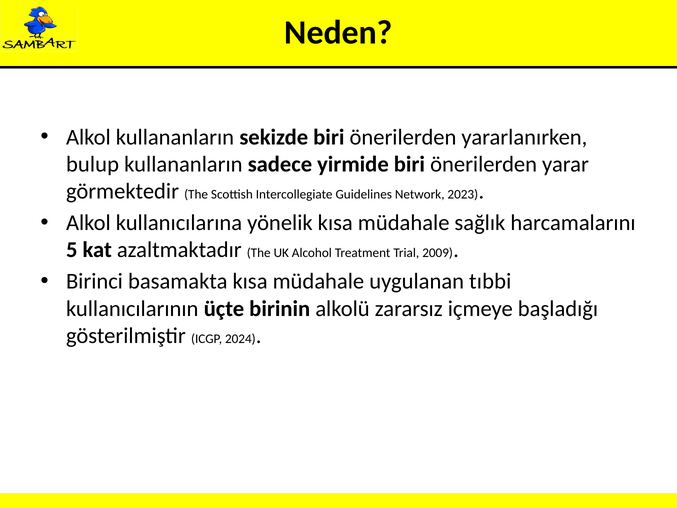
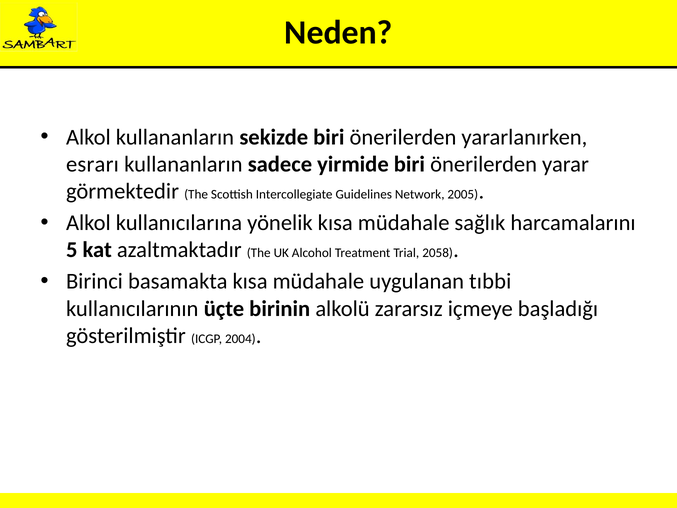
bulup: bulup -> esrarı
2023: 2023 -> 2005
2009: 2009 -> 2058
2024: 2024 -> 2004
